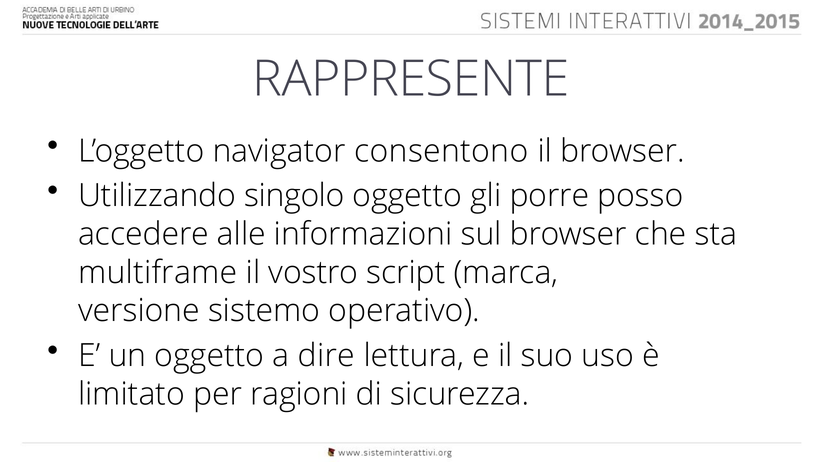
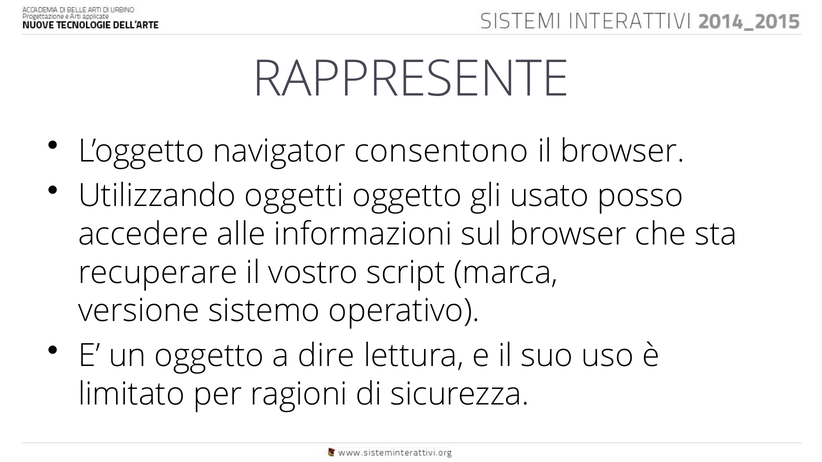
singolo: singolo -> oggetti
porre: porre -> usato
multiframe: multiframe -> recuperare
